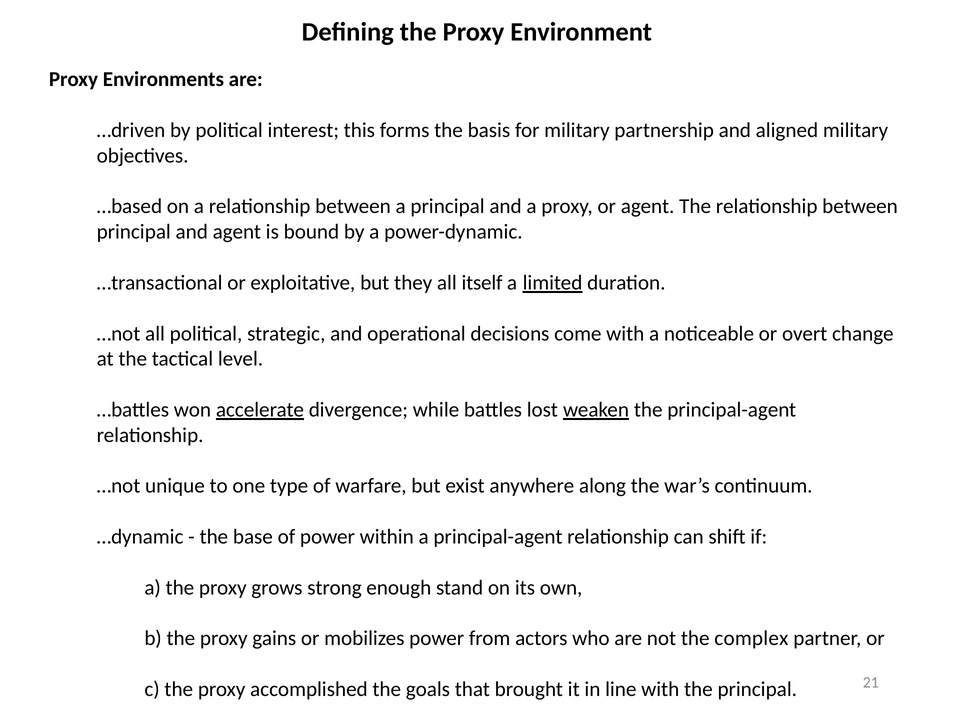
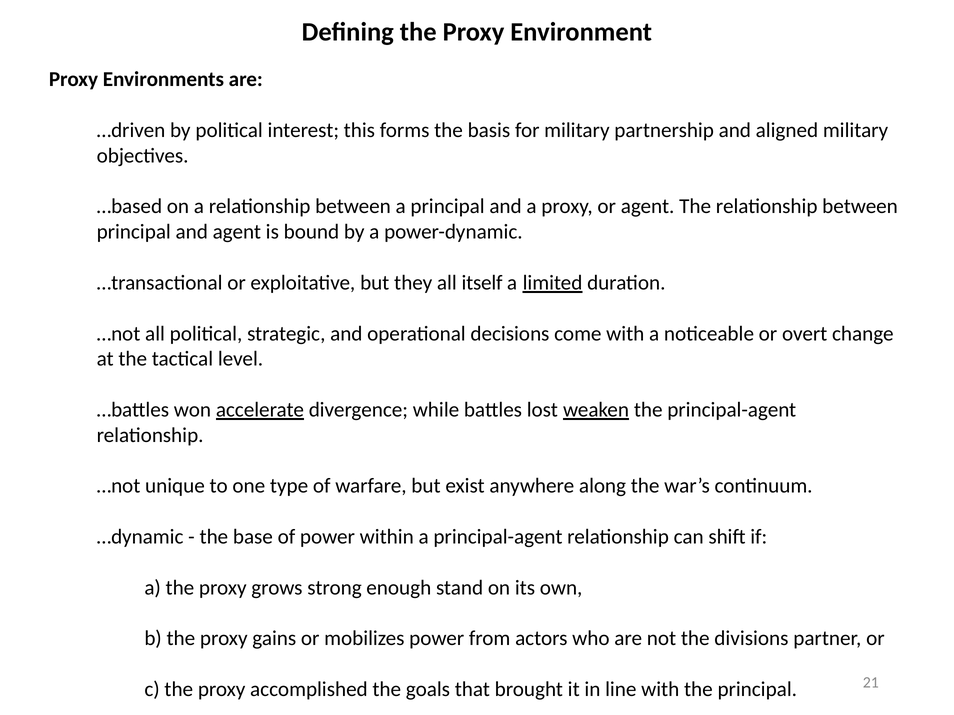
complex: complex -> divisions
